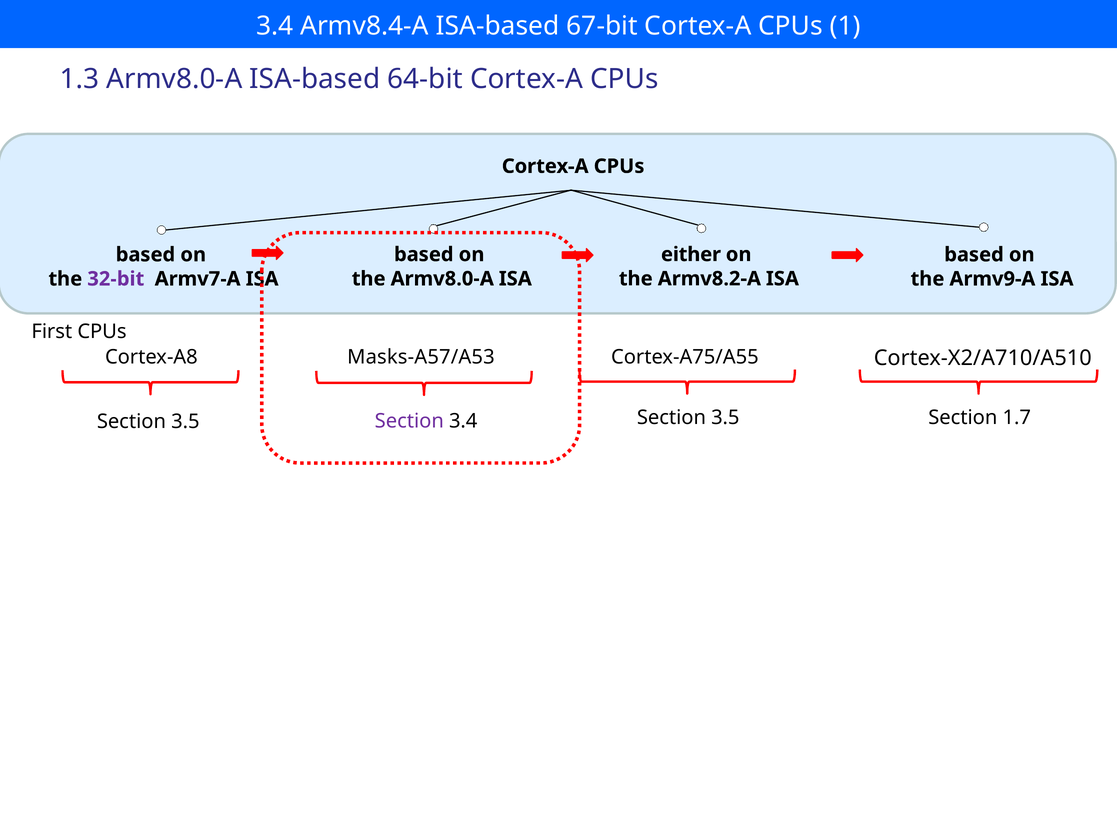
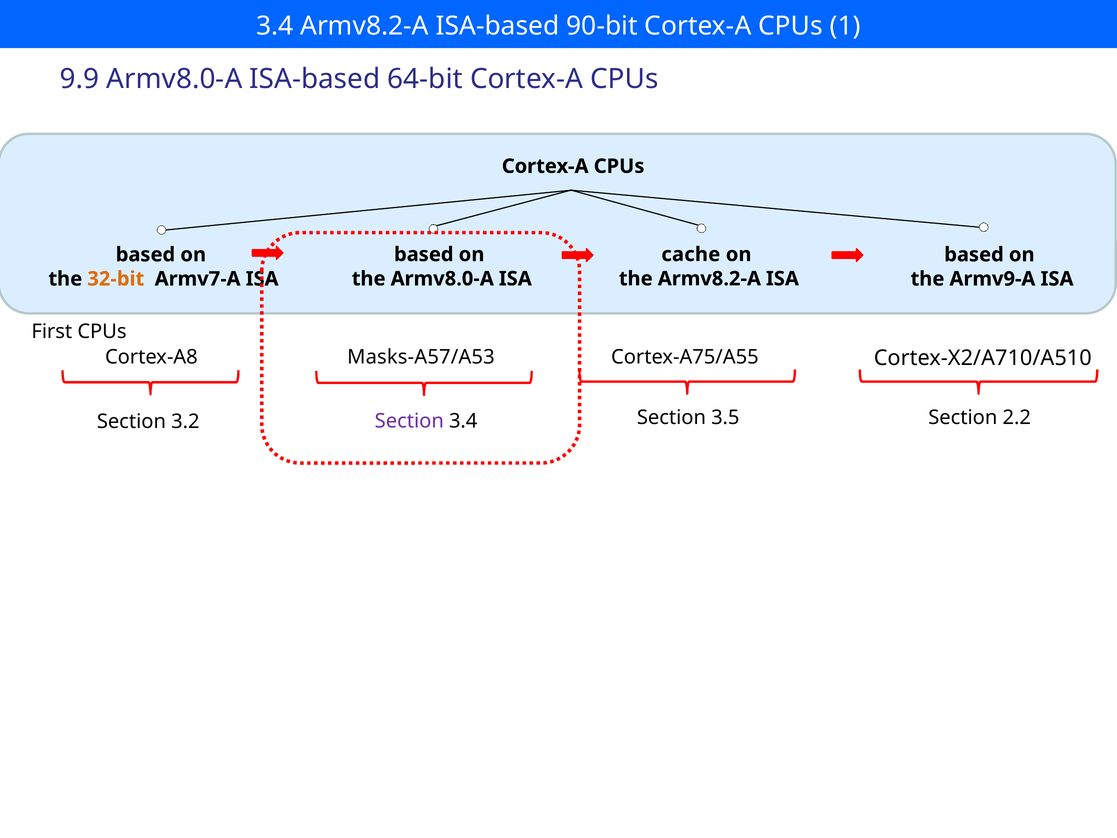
3.4 Armv8.4-A: Armv8.4-A -> Armv8.2-A
67-bit: 67-bit -> 90-bit
1.3: 1.3 -> 9.9
either: either -> cache
32-bit colour: purple -> orange
3.5 at (185, 422): 3.5 -> 3.2
1.7: 1.7 -> 2.2
